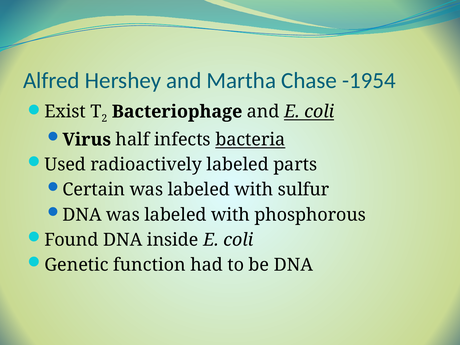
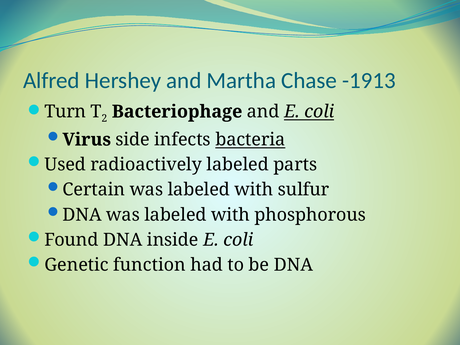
-1954: -1954 -> -1913
Exist: Exist -> Turn
half: half -> side
